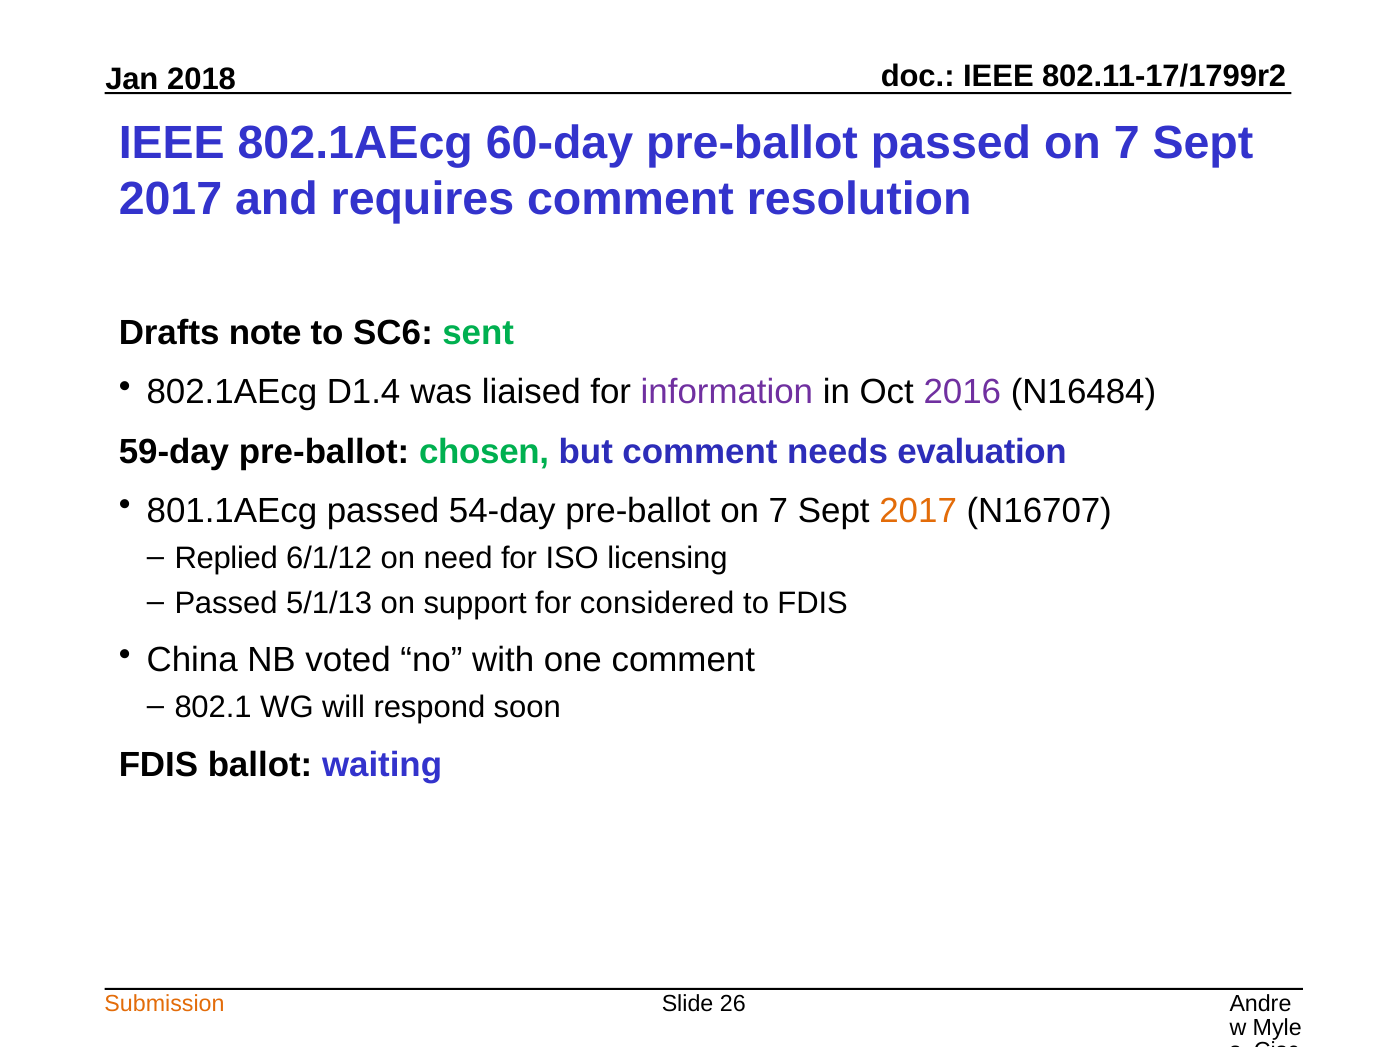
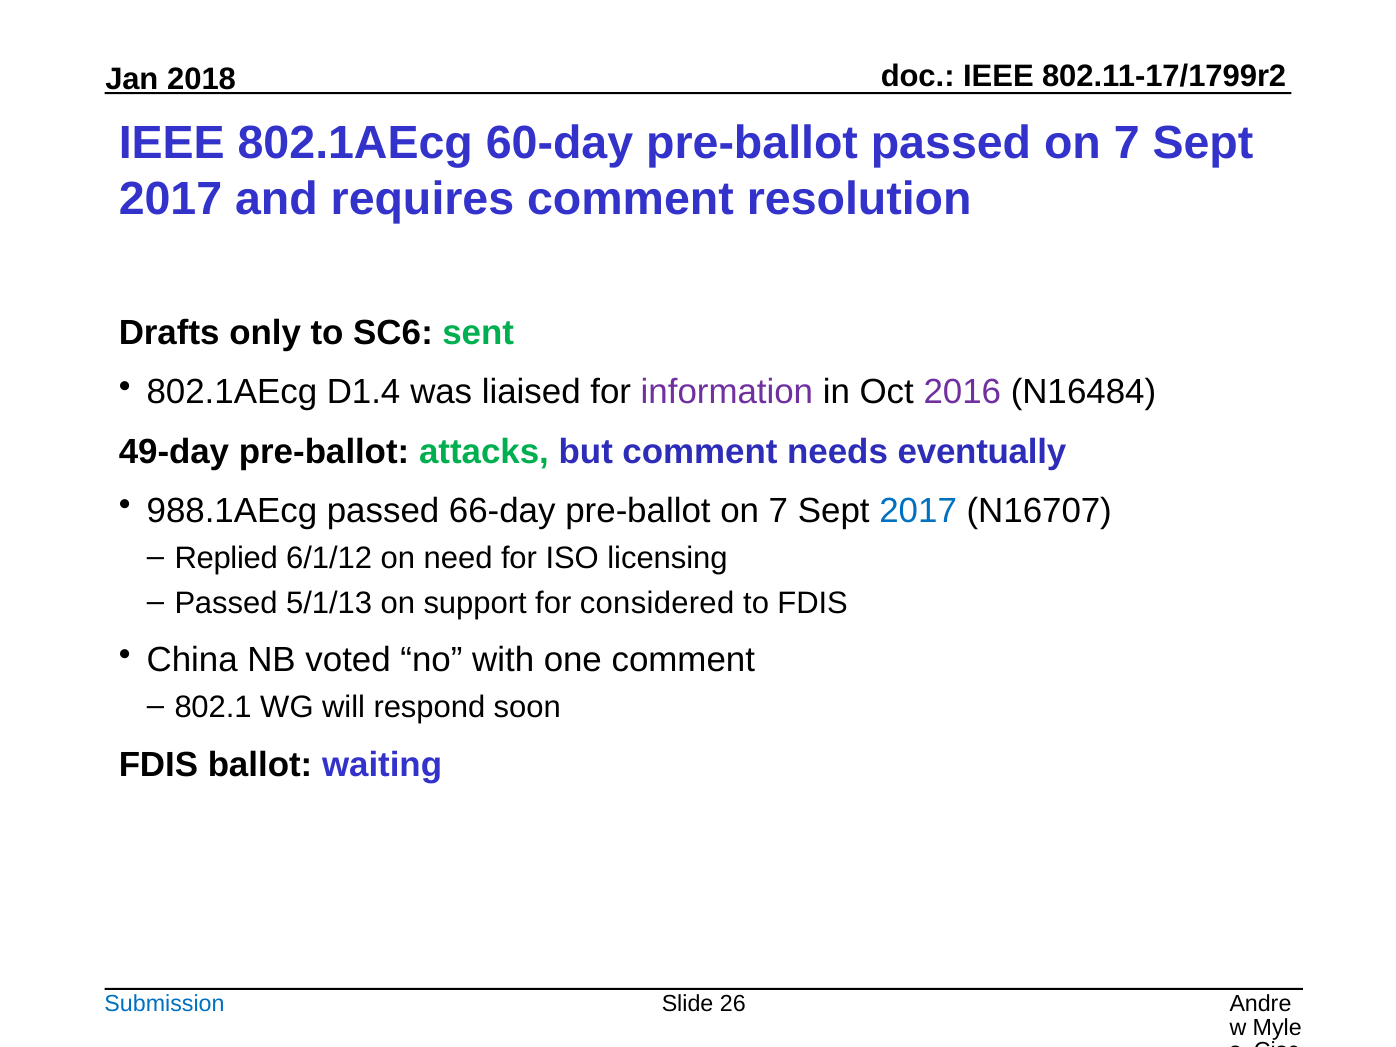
note: note -> only
59-day: 59-day -> 49-day
chosen: chosen -> attacks
evaluation: evaluation -> eventually
801.1AEcg: 801.1AEcg -> 988.1AEcg
54-day: 54-day -> 66-day
2017 at (918, 511) colour: orange -> blue
Submission colour: orange -> blue
